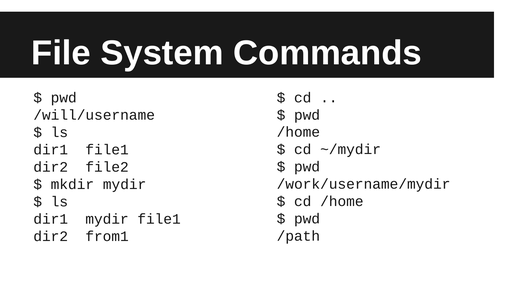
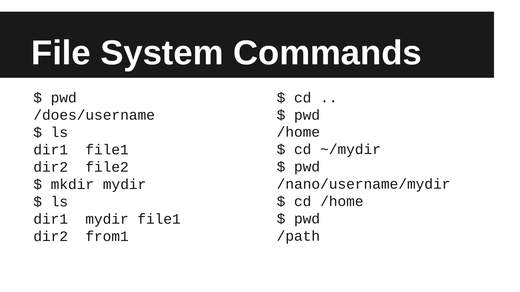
/will/username: /will/username -> /does/username
/work/username/mydir: /work/username/mydir -> /nano/username/mydir
